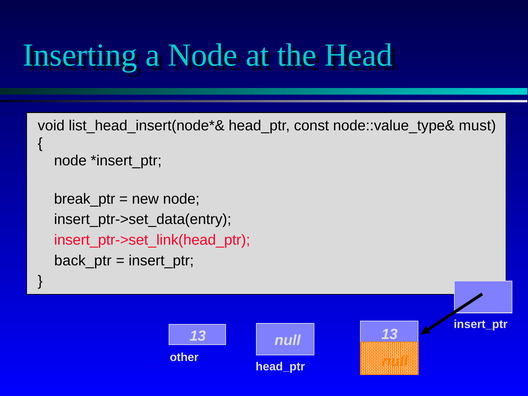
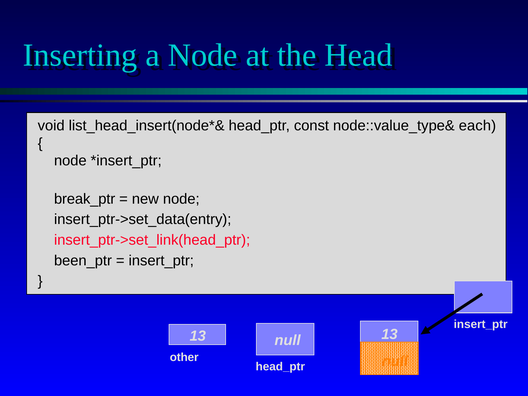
must: must -> each
back_ptr: back_ptr -> been_ptr
